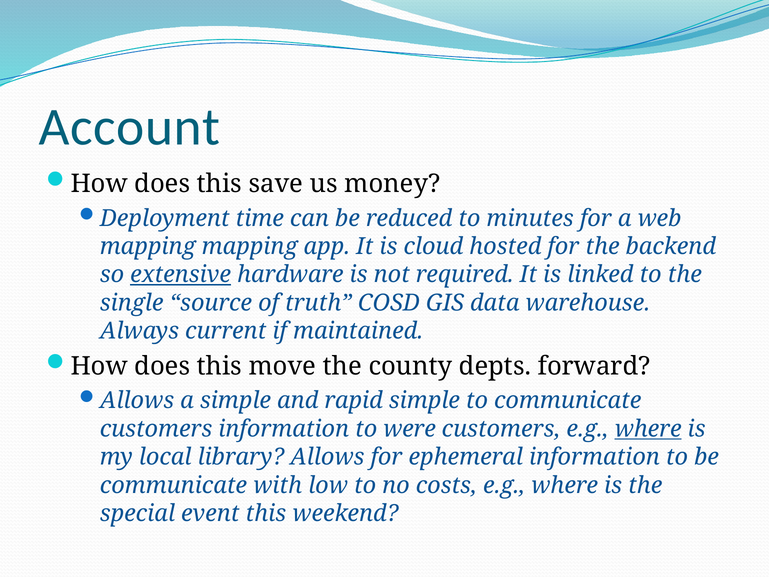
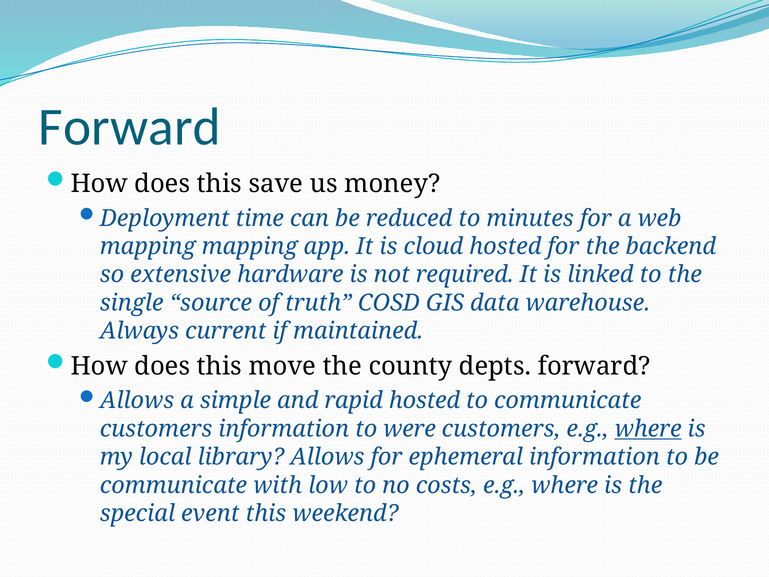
Account at (129, 127): Account -> Forward
extensive underline: present -> none
rapid simple: simple -> hosted
